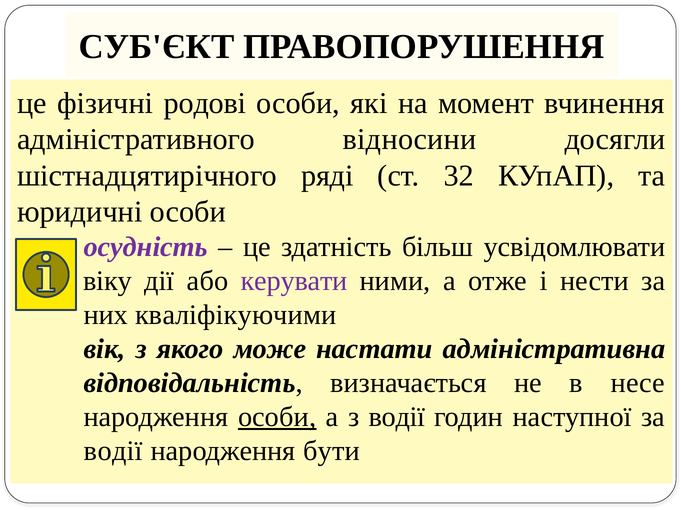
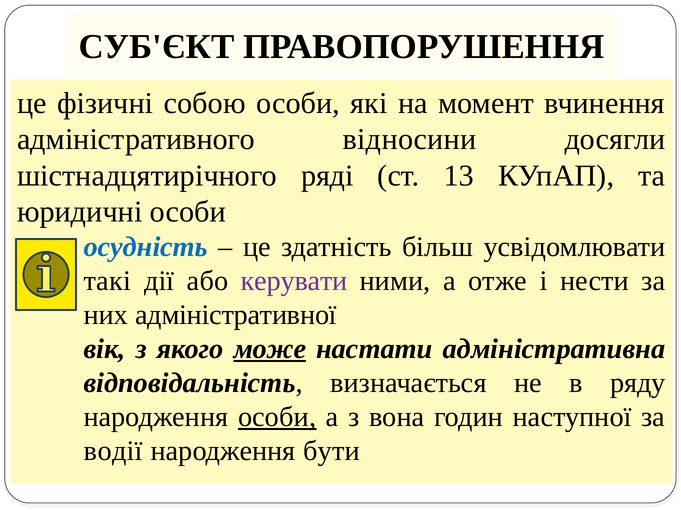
родові: родові -> собою
32: 32 -> 13
осудність colour: purple -> blue
віку: віку -> такі
кваліфікуючими: кваліфікуючими -> адміністративної
може underline: none -> present
несе: несе -> ряду
з водії: водії -> вона
